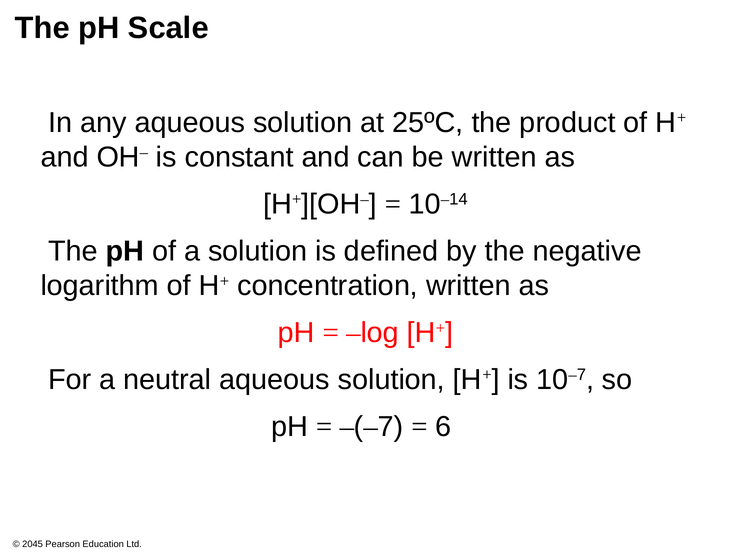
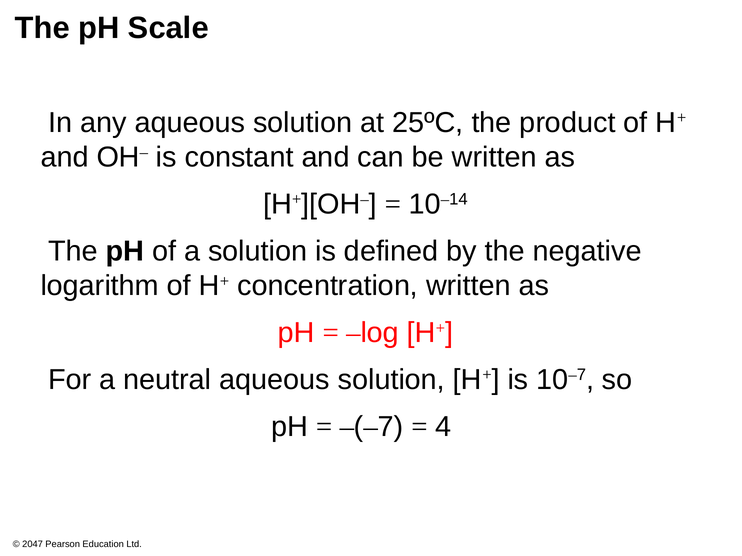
6: 6 -> 4
2045: 2045 -> 2047
